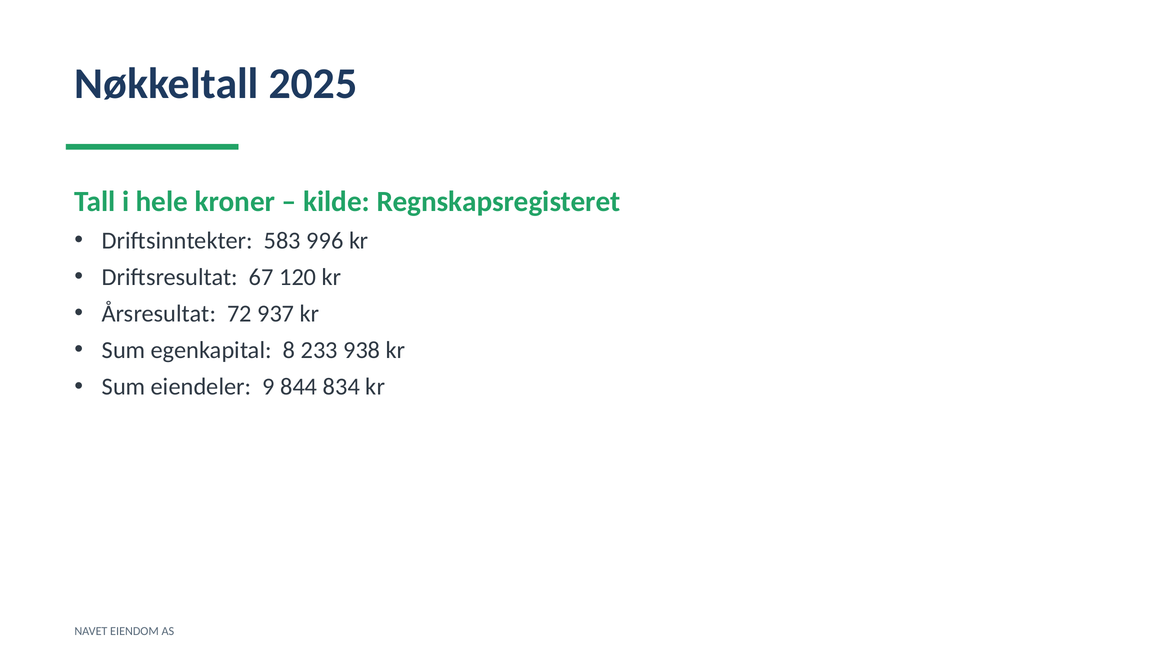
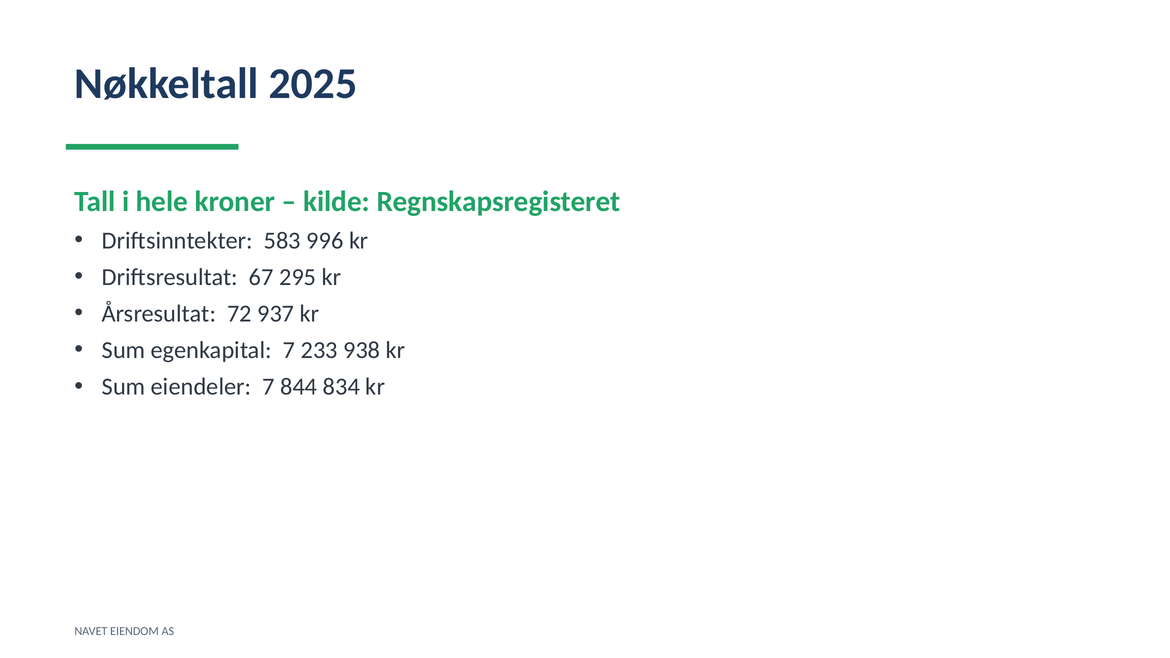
120: 120 -> 295
egenkapital 8: 8 -> 7
eiendeler 9: 9 -> 7
